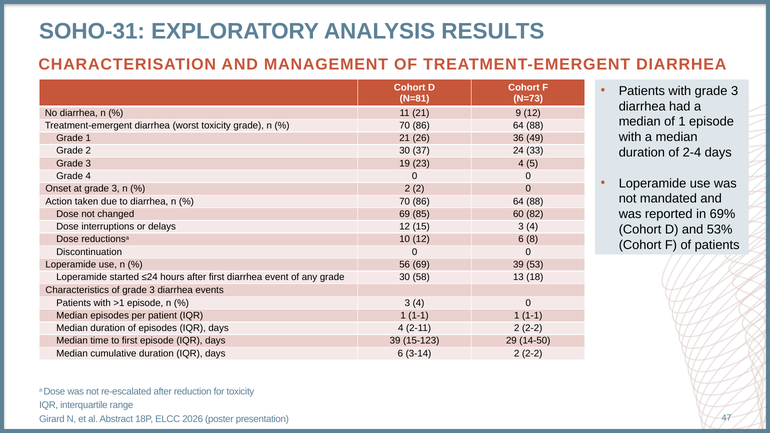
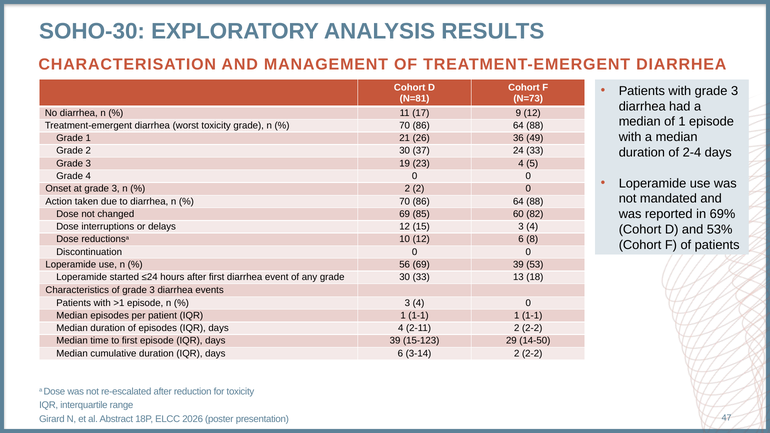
SOHO-31: SOHO-31 -> SOHO-30
11 21: 21 -> 17
30 58: 58 -> 33
